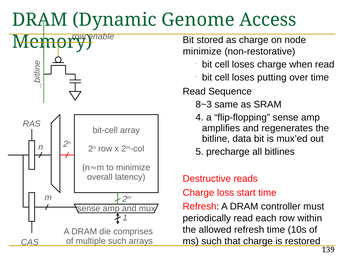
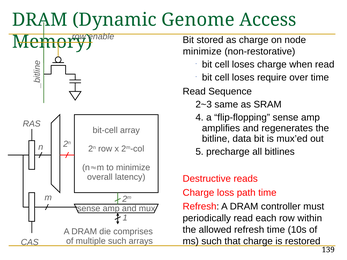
putting: putting -> require
8~3: 8~3 -> 2~3
start: start -> path
